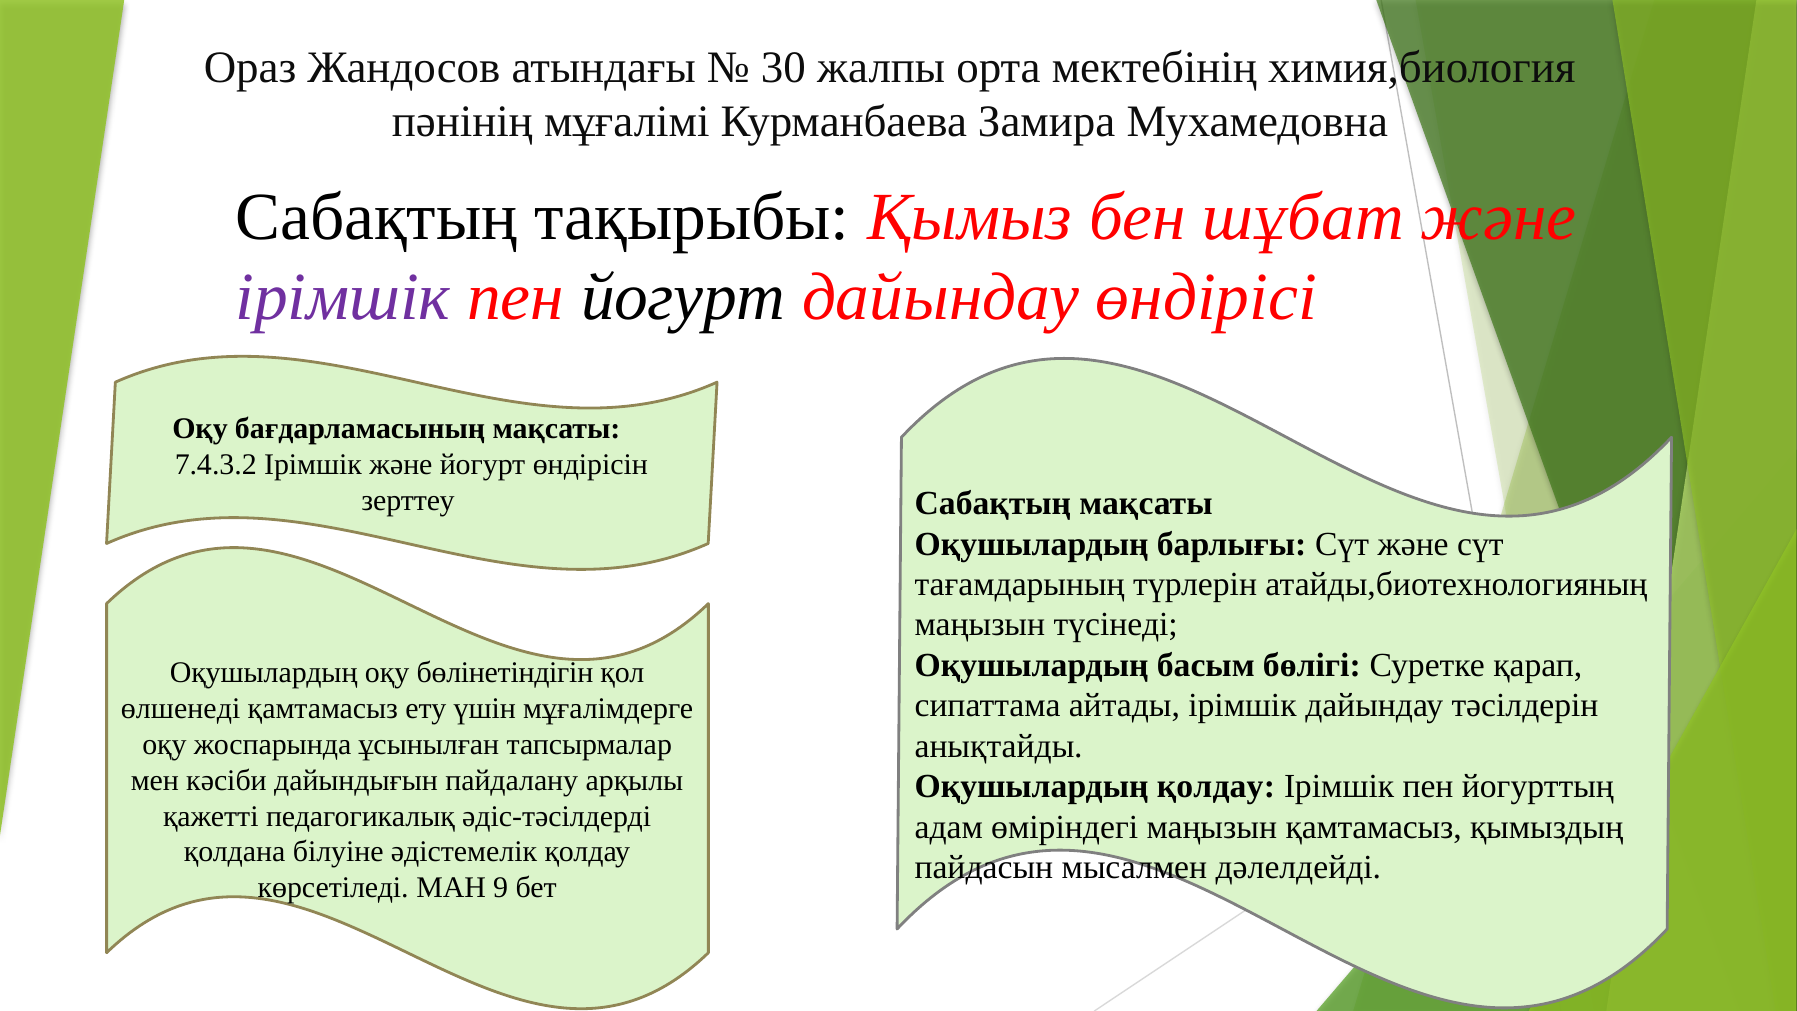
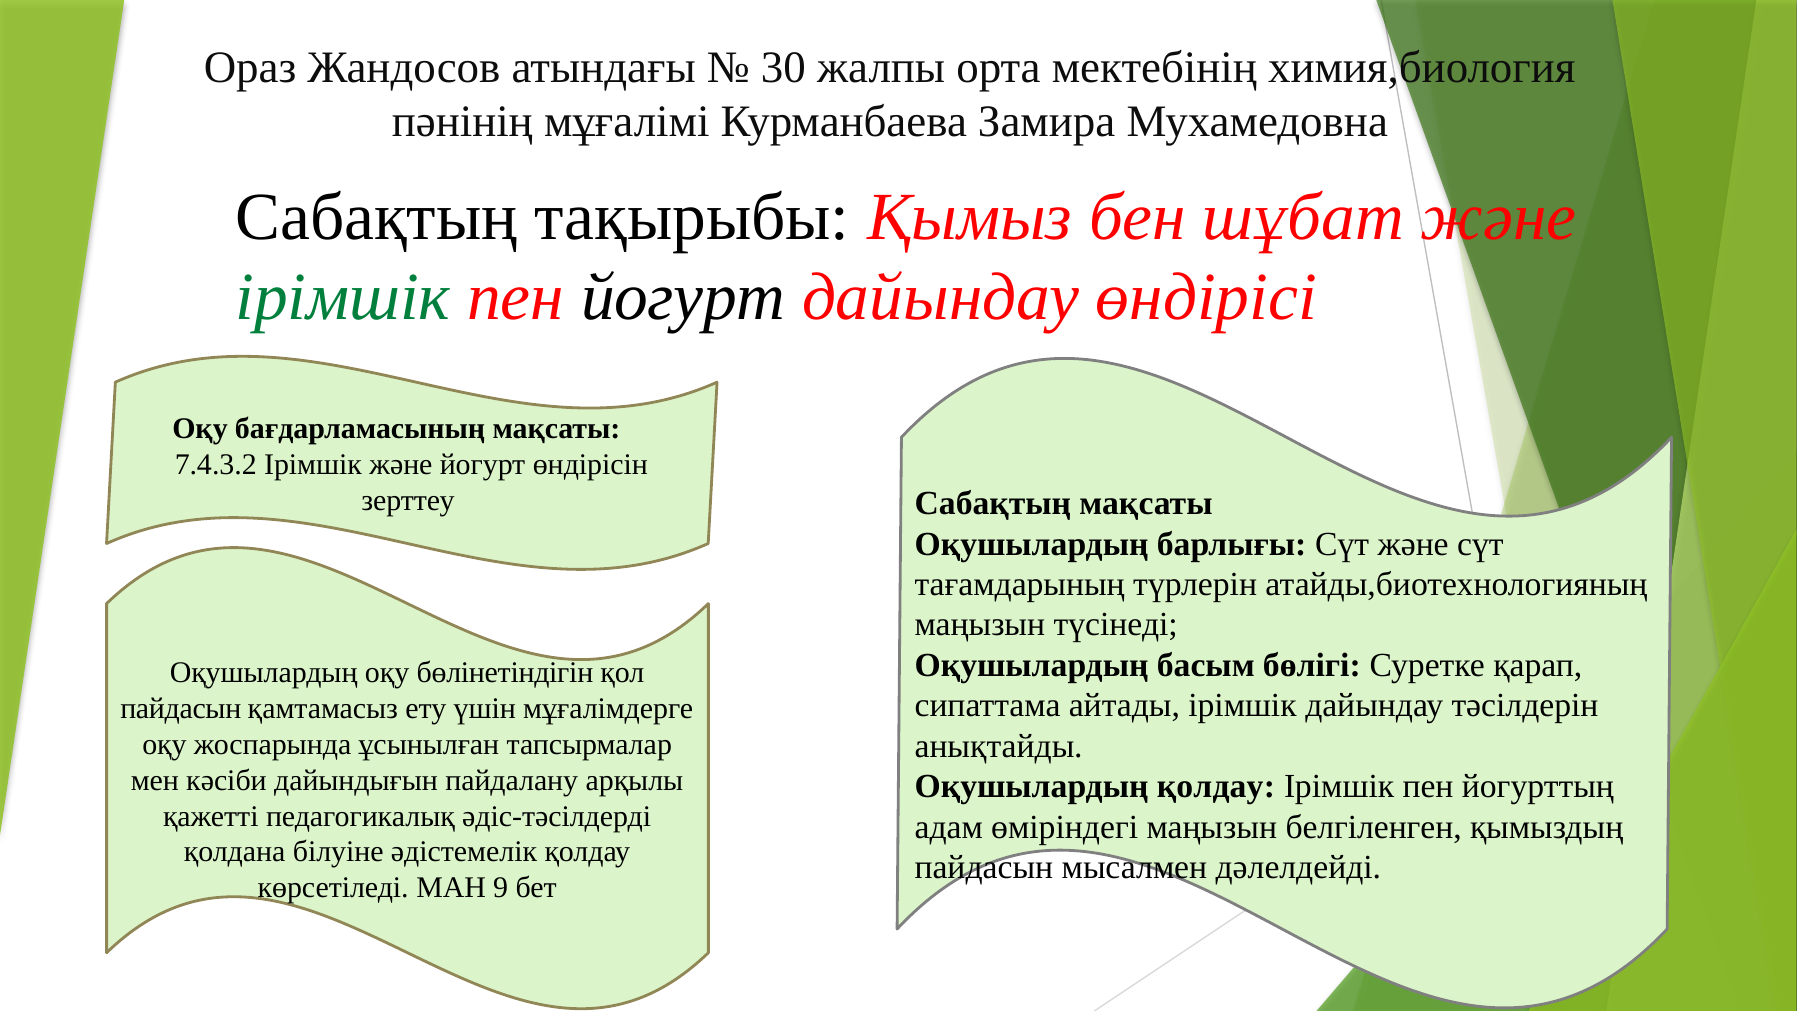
ірімшік at (343, 298) colour: purple -> green
өлшенеді at (181, 708): өлшенеді -> пайдасын
маңызын қамтамасыз: қамтамасыз -> белгіленген
